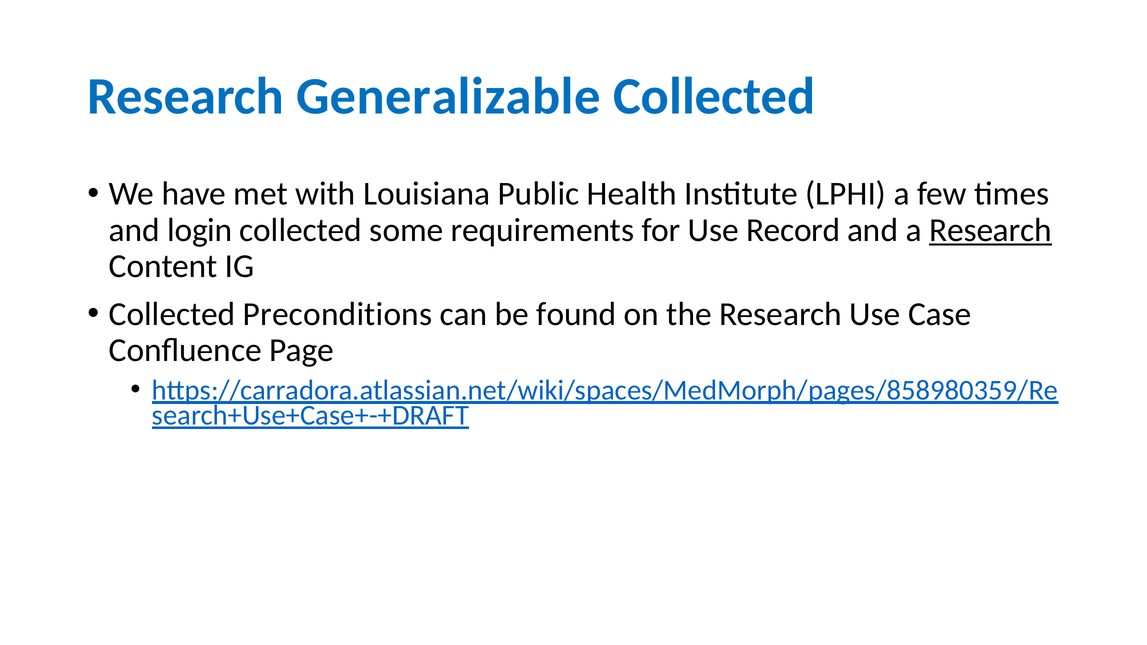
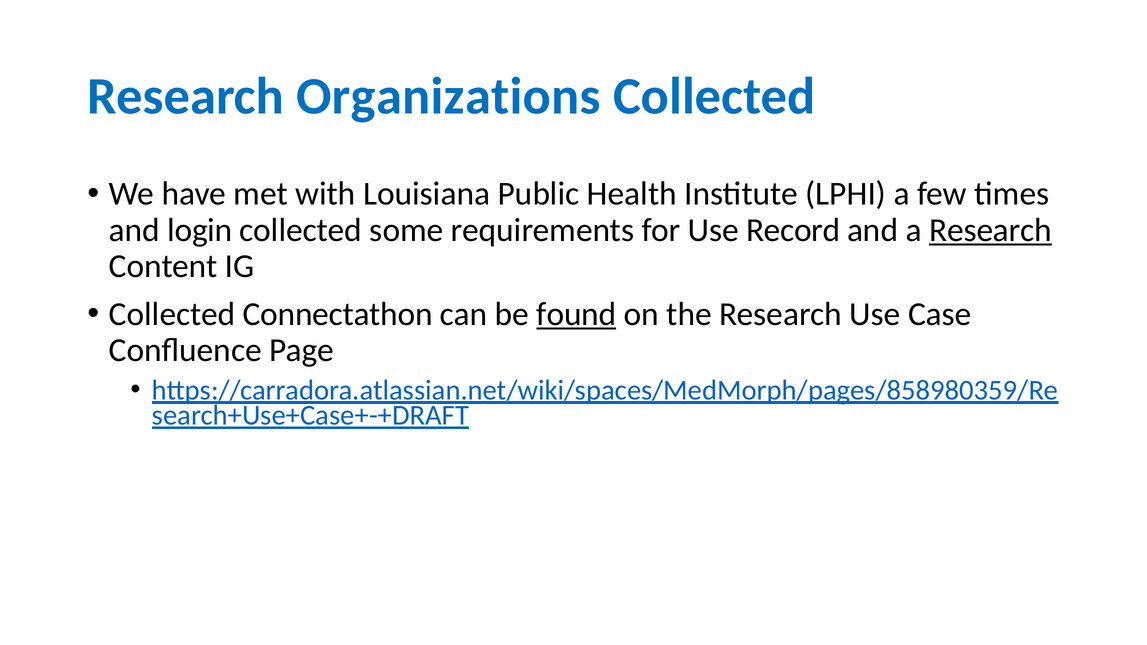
Generalizable: Generalizable -> Organizations
Preconditions: Preconditions -> Connectathon
found underline: none -> present
